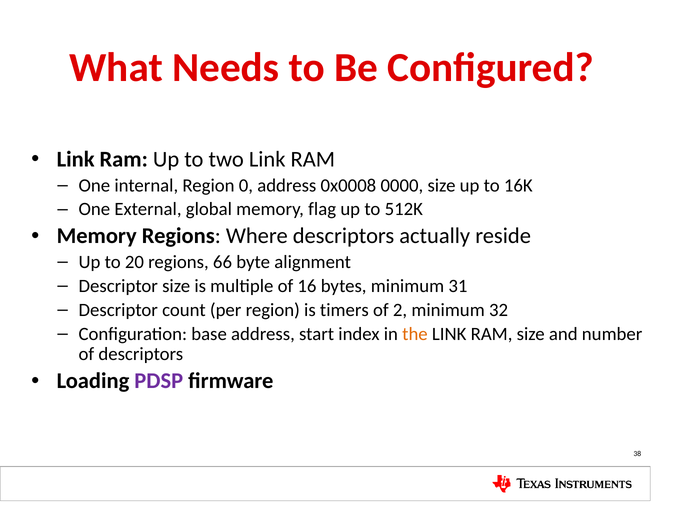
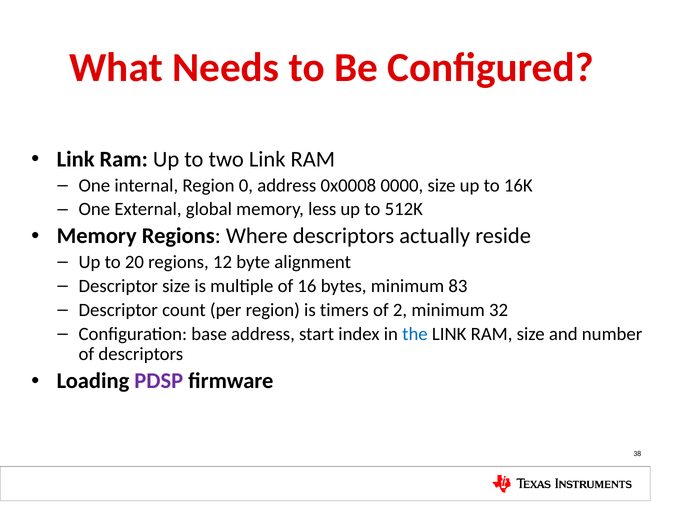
flag: flag -> less
66: 66 -> 12
31: 31 -> 83
the colour: orange -> blue
